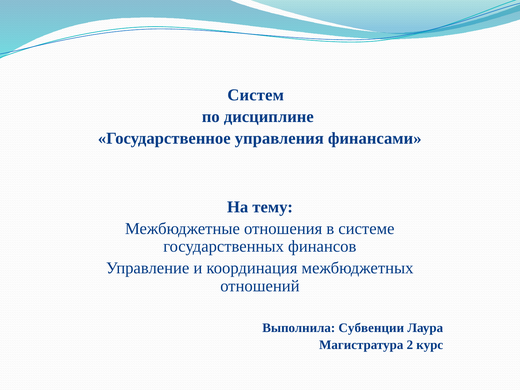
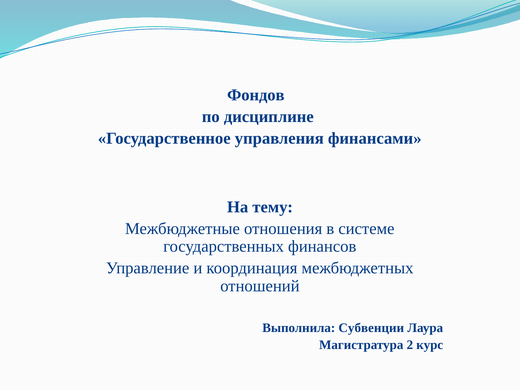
Систем: Систем -> Фондов
